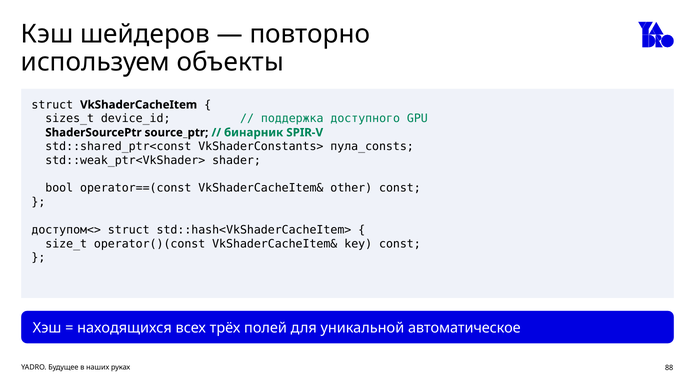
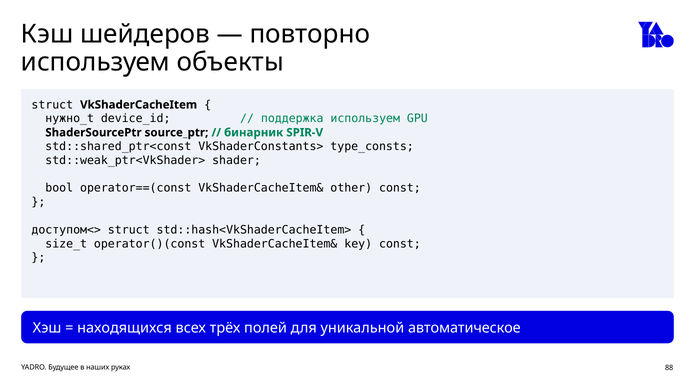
sizes_t: sizes_t -> нужно_t
поддержка доступного: доступного -> используем
пула_consts: пула_consts -> type_consts
